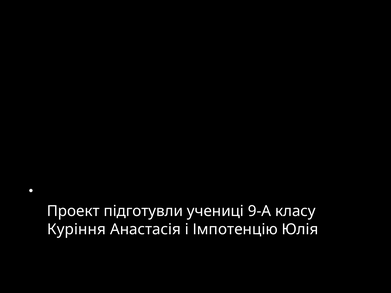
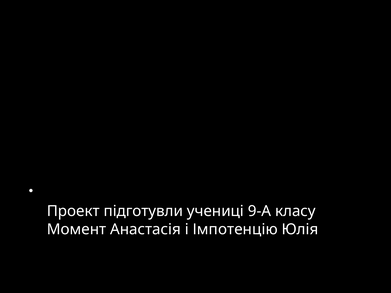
Куріння: Куріння -> Момент
